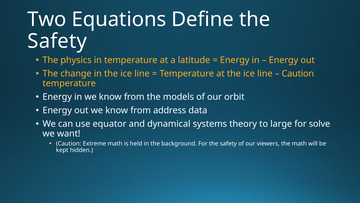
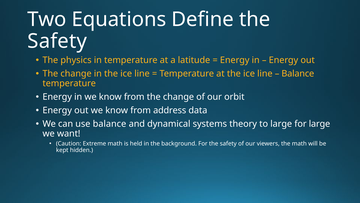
Caution at (298, 74): Caution -> Balance
from the models: models -> change
use equator: equator -> balance
for solve: solve -> large
